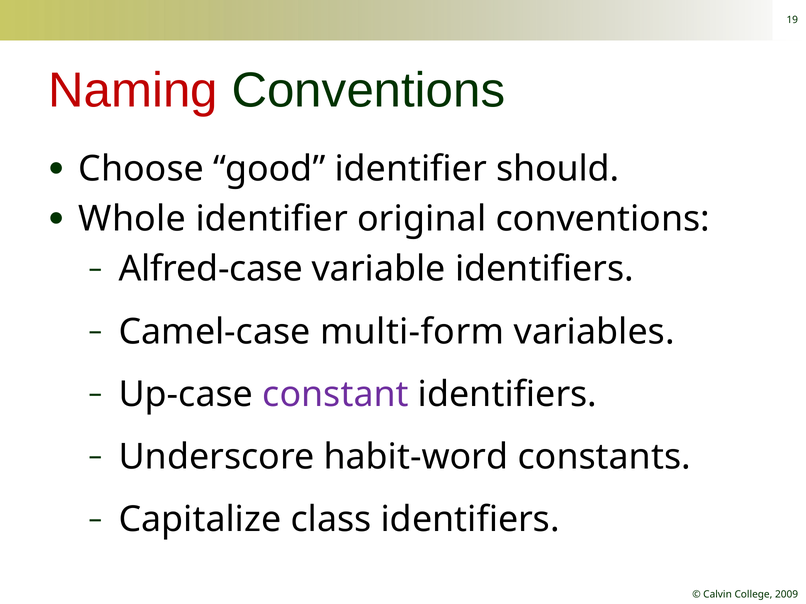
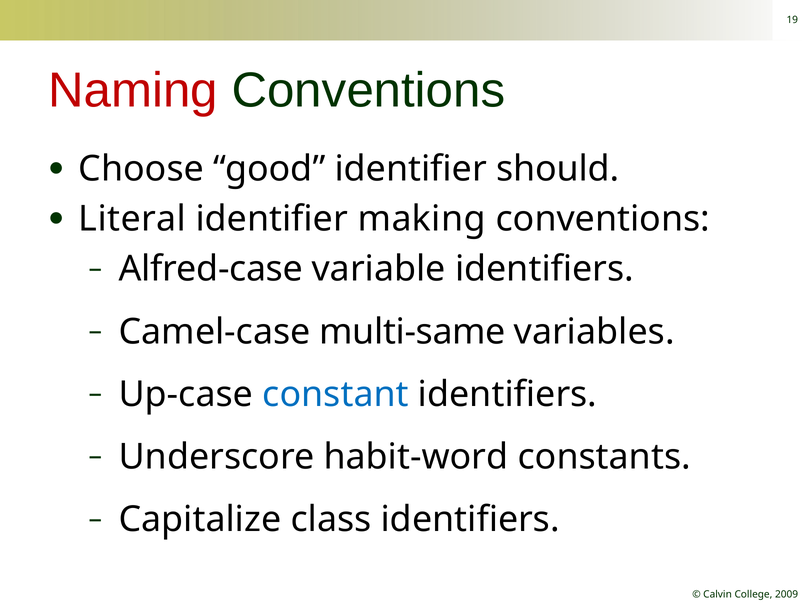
Whole: Whole -> Literal
original: original -> making
multi-form: multi-form -> multi-same
constant colour: purple -> blue
